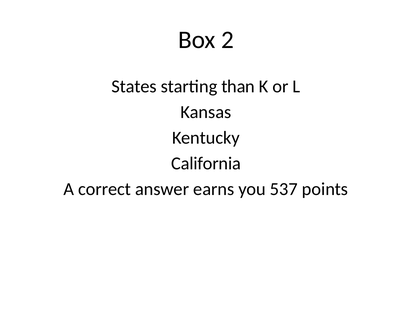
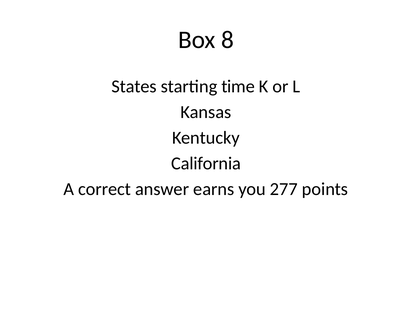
2: 2 -> 8
than: than -> time
537: 537 -> 277
